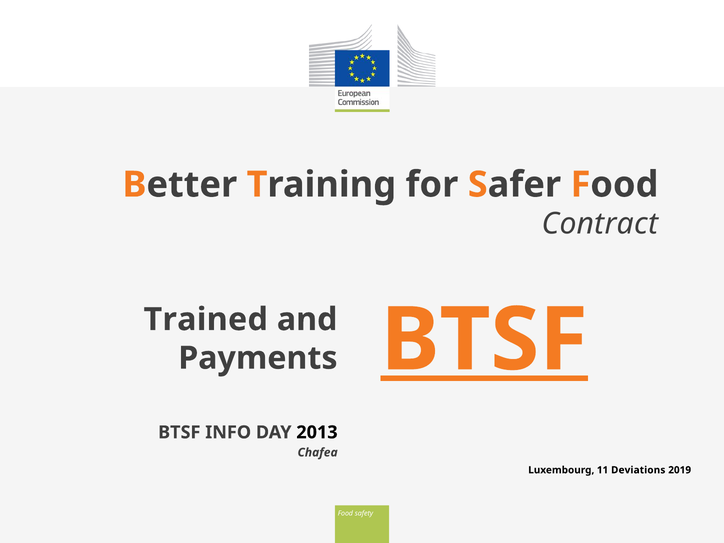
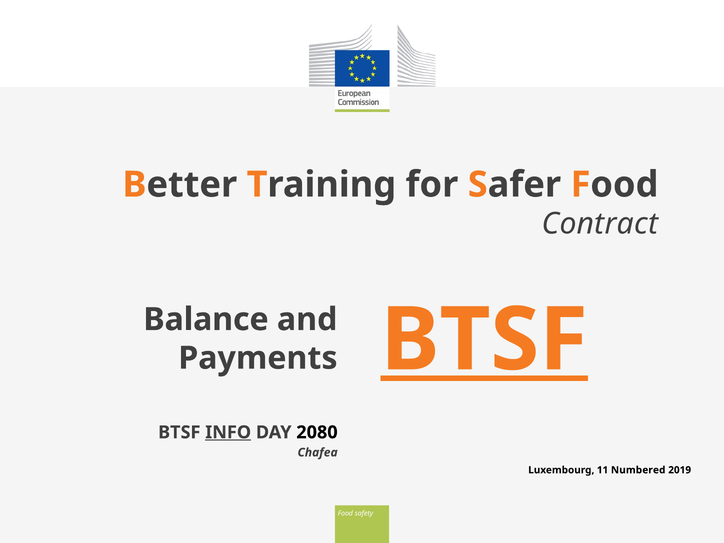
Trained: Trained -> Balance
INFO underline: none -> present
2013: 2013 -> 2080
Deviations: Deviations -> Numbered
